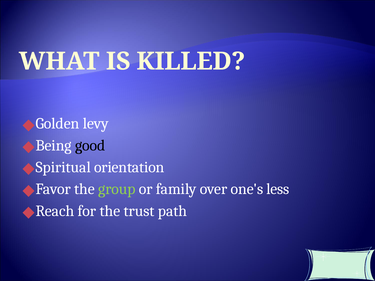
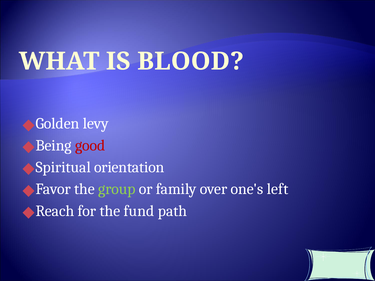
KILLED: KILLED -> BLOOD
good colour: black -> red
less: less -> left
trust: trust -> fund
